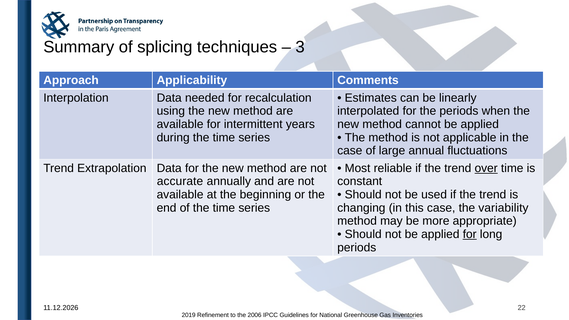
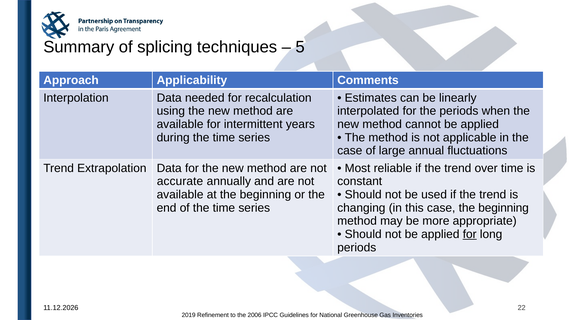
3: 3 -> 5
over underline: present -> none
case the variability: variability -> beginning
